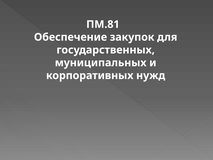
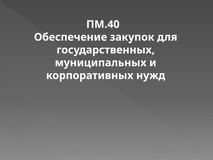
ПМ.81: ПМ.81 -> ПМ.40
